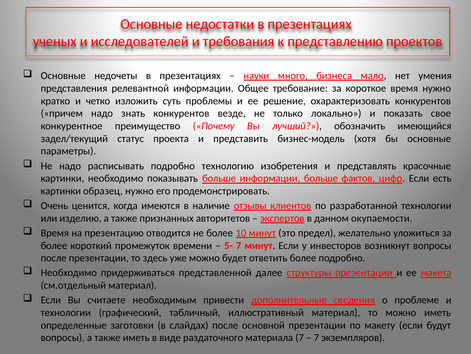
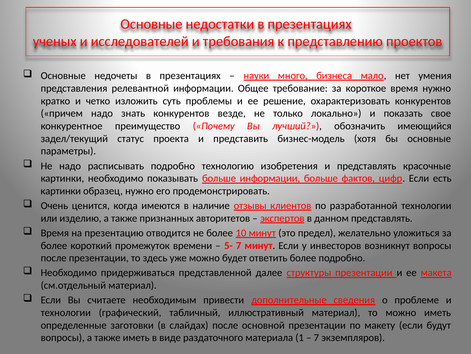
данном окупаемости: окупаемости -> представлять
материала 7: 7 -> 1
